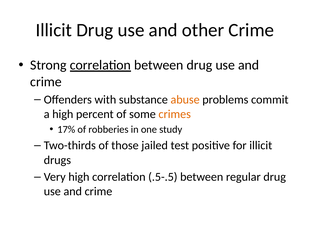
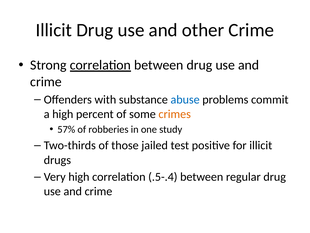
abuse colour: orange -> blue
17%: 17% -> 57%
.5-.5: .5-.5 -> .5-.4
